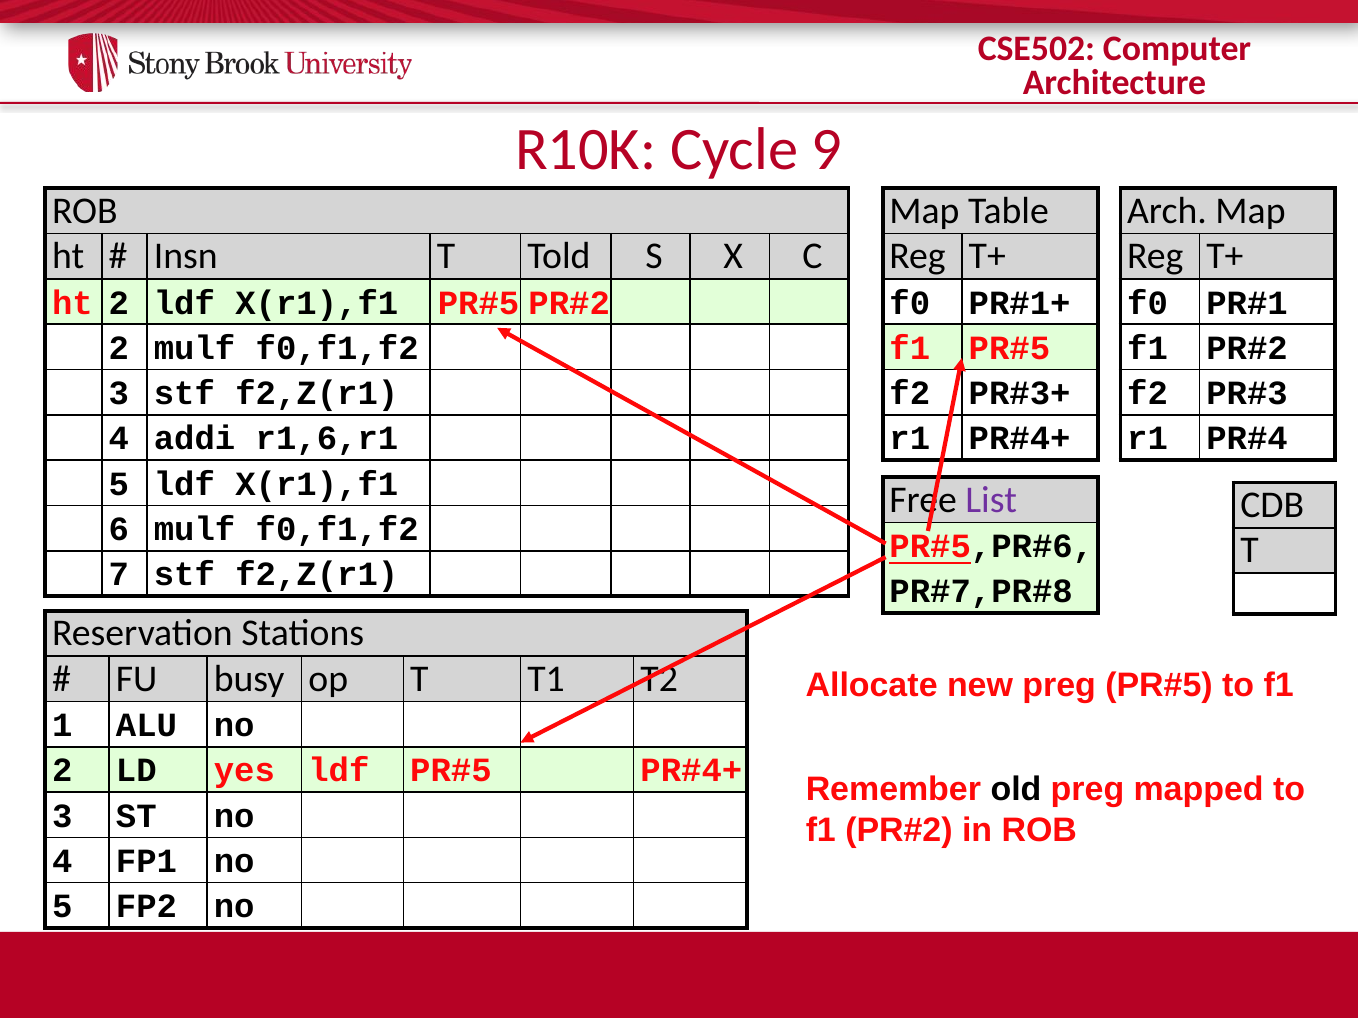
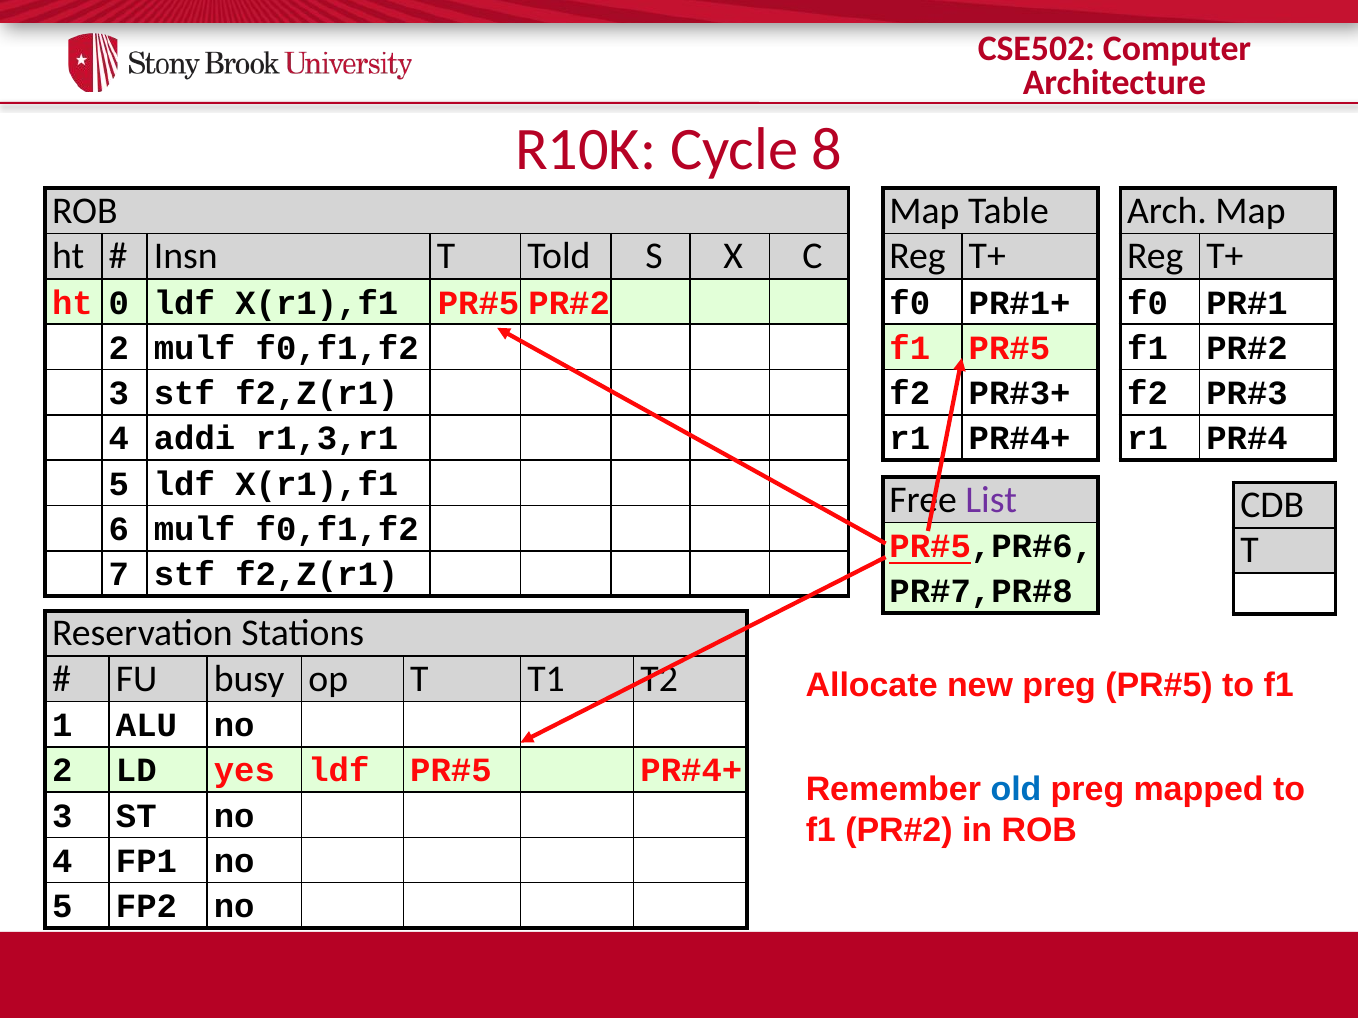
9: 9 -> 8
ht 2: 2 -> 0
r1,6,r1: r1,6,r1 -> r1,3,r1
old colour: black -> blue
